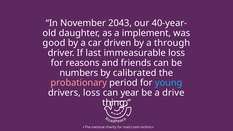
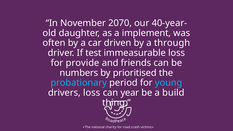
2043: 2043 -> 2070
good: good -> often
last: last -> test
reasons: reasons -> provide
calibrated: calibrated -> prioritised
probationary colour: pink -> light blue
drive: drive -> build
